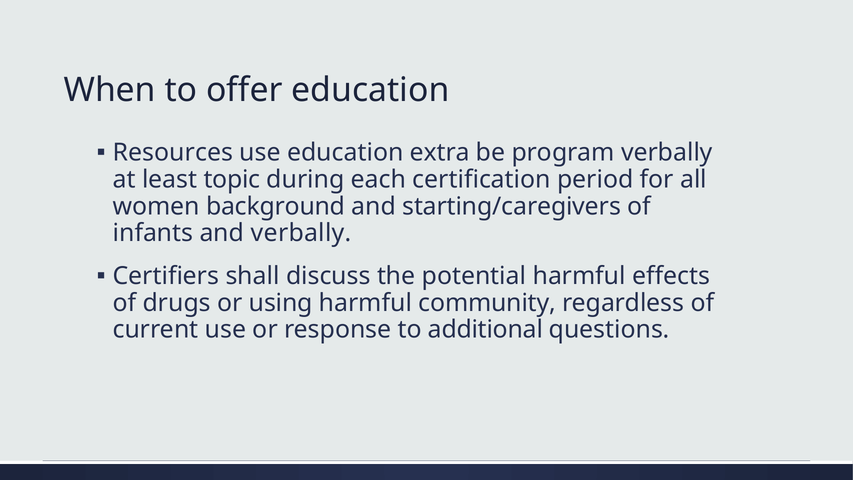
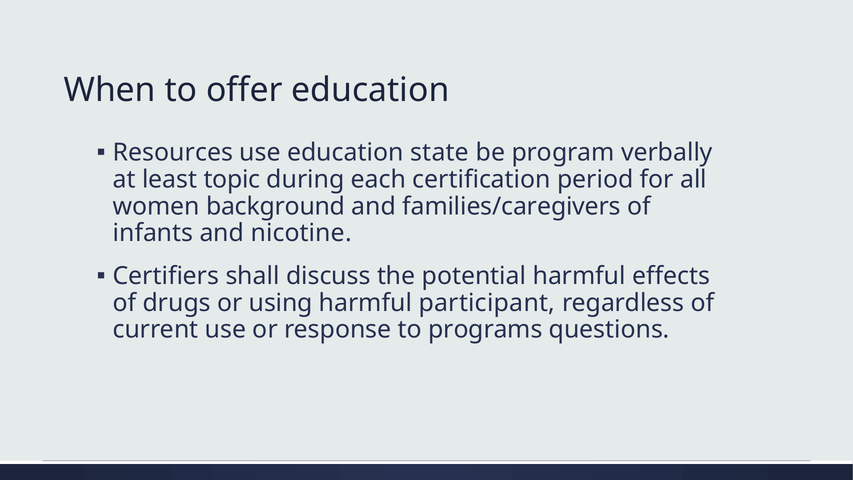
extra: extra -> state
starting/caregivers: starting/caregivers -> families/caregivers
and verbally: verbally -> nicotine
community: community -> participant
additional: additional -> programs
